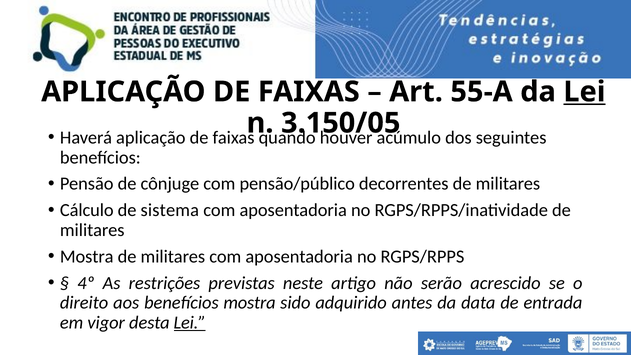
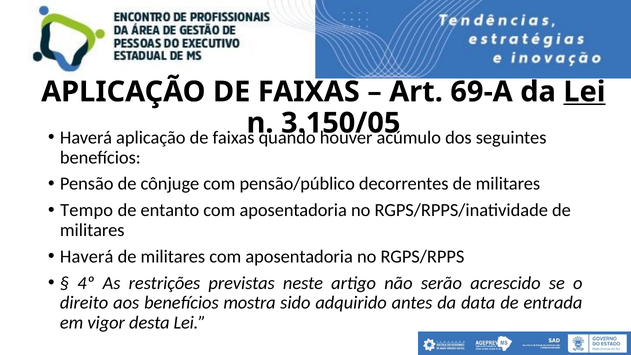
55-A: 55-A -> 69-A
Cálculo: Cálculo -> Tempo
sistema: sistema -> entanto
Mostra at (87, 257): Mostra -> Haverá
Lei at (190, 323) underline: present -> none
